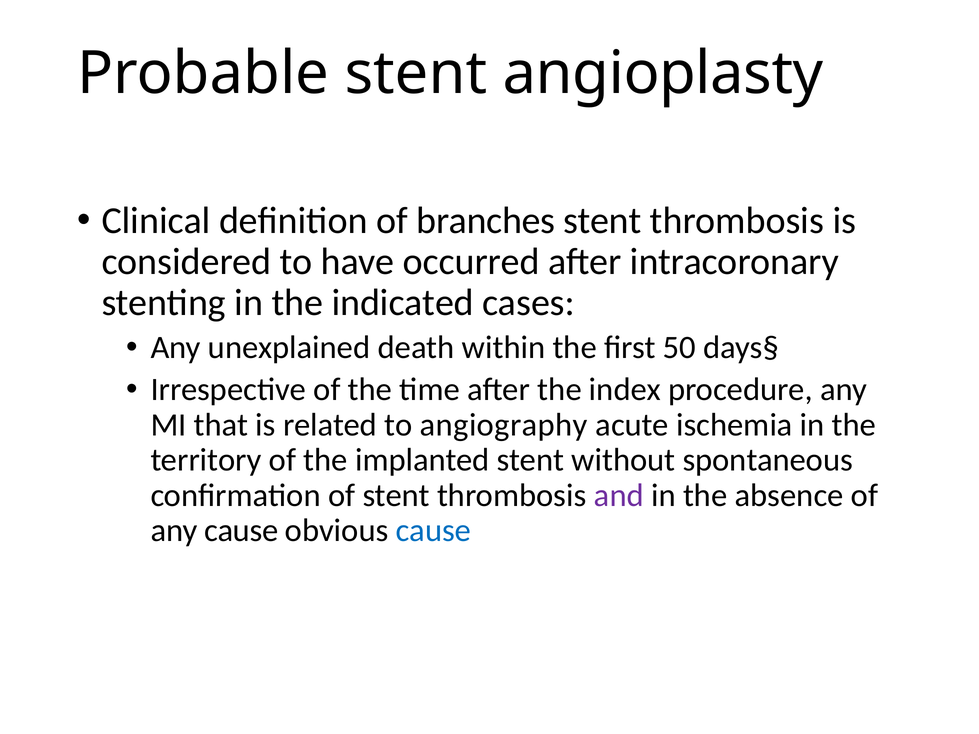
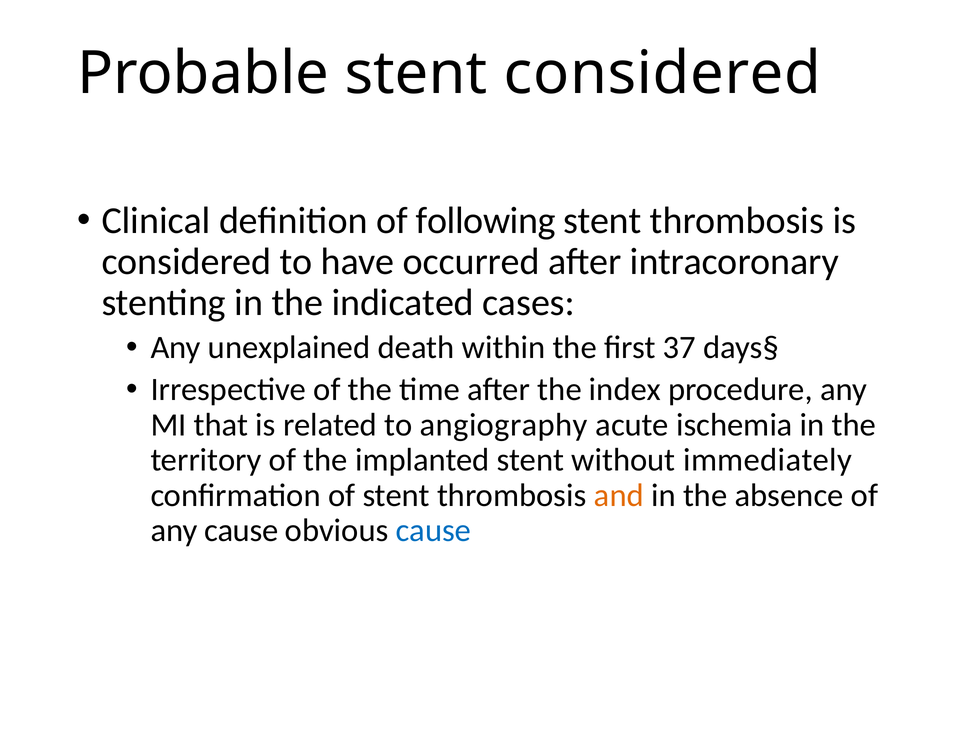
stent angioplasty: angioplasty -> considered
branches: branches -> following
50: 50 -> 37
spontaneous: spontaneous -> immediately
and colour: purple -> orange
